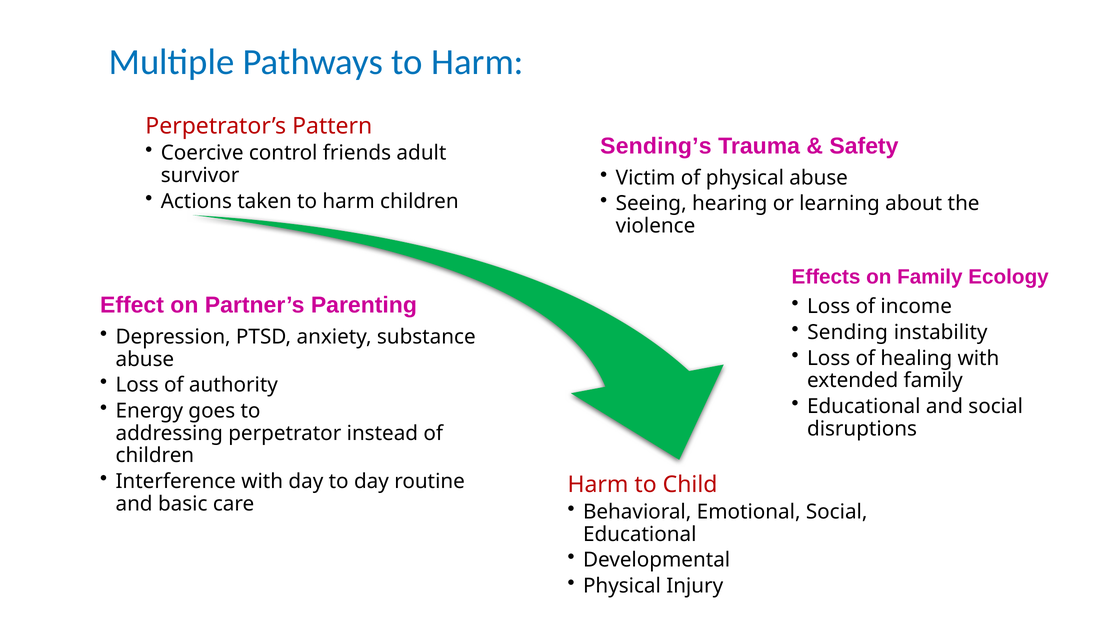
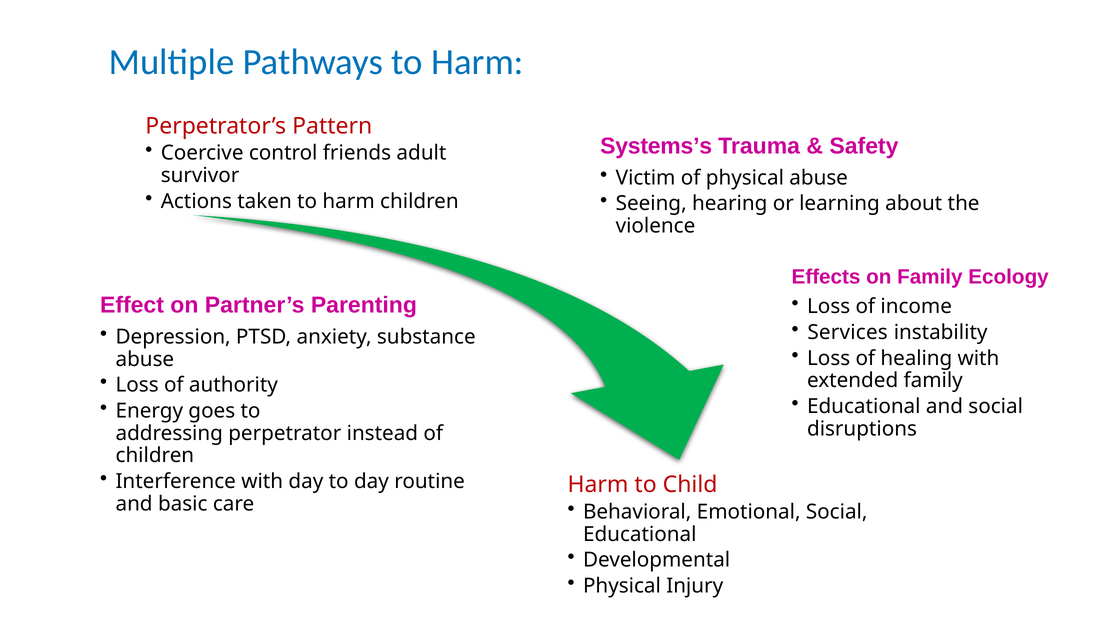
Sending’s: Sending’s -> Systems’s
Sending: Sending -> Services
